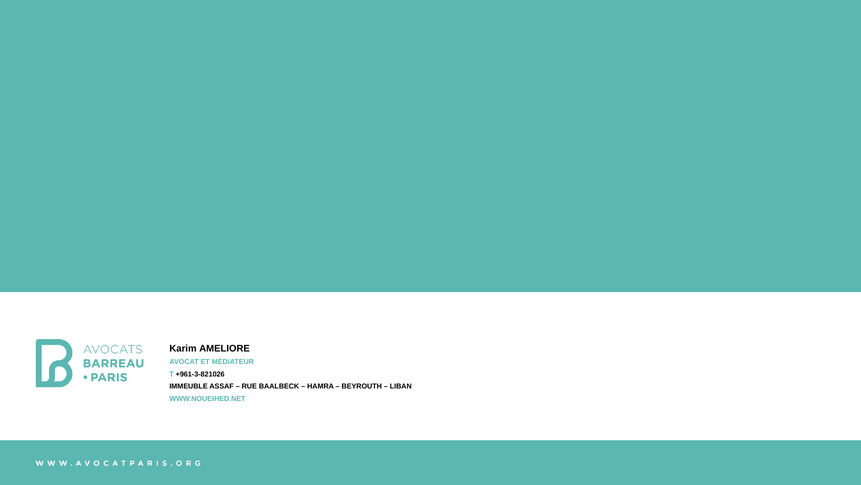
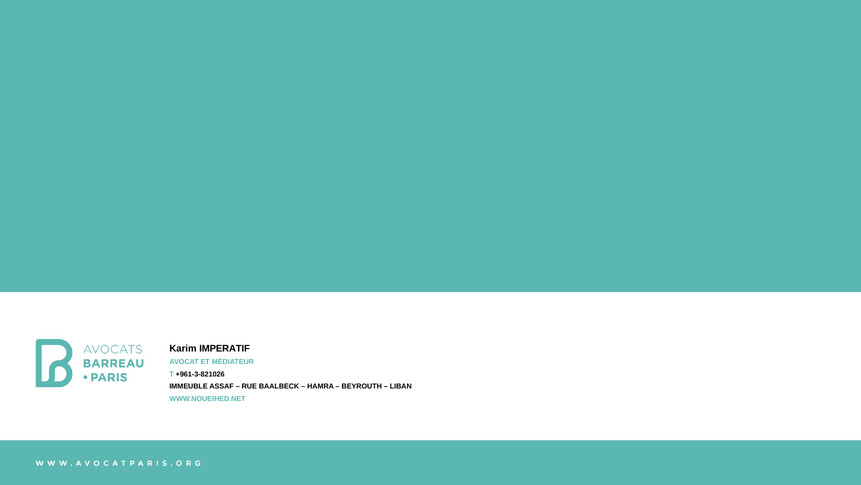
AMELIORE: AMELIORE -> IMPERATIF
